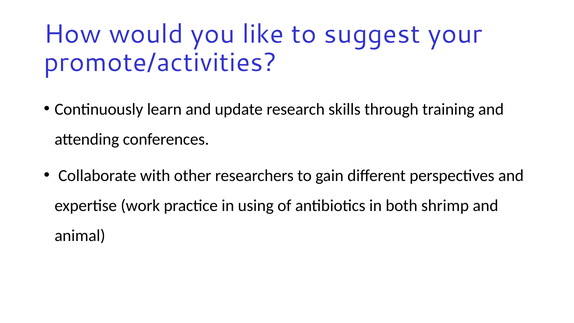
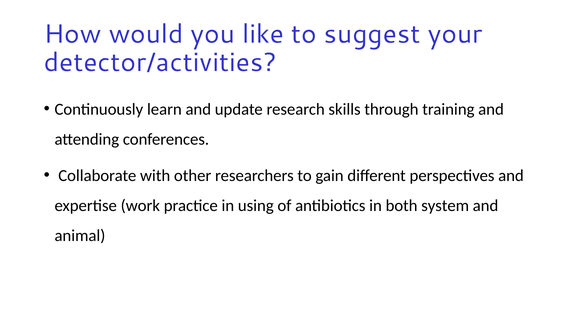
promote/activities: promote/activities -> detector/activities
shrimp: shrimp -> system
